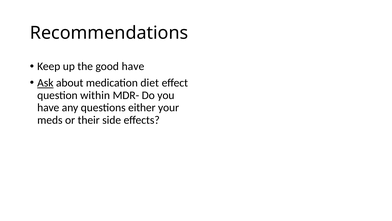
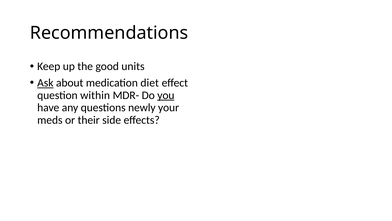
good have: have -> units
you underline: none -> present
either: either -> newly
